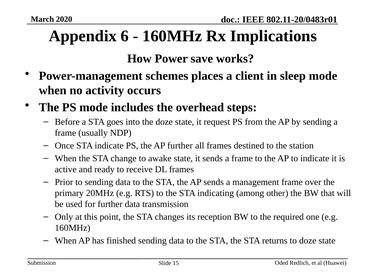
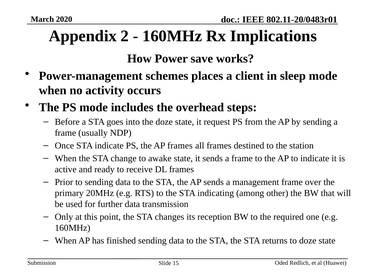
6: 6 -> 2
AP further: further -> frames
